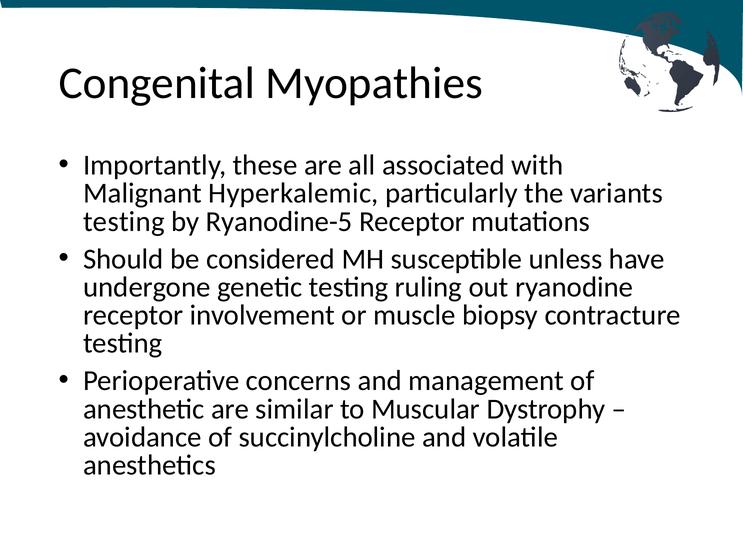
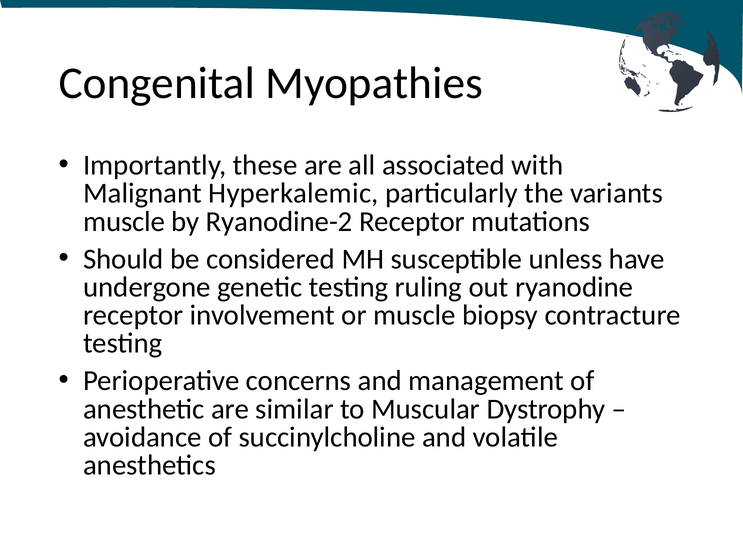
testing at (124, 221): testing -> muscle
Ryanodine-5: Ryanodine-5 -> Ryanodine-2
